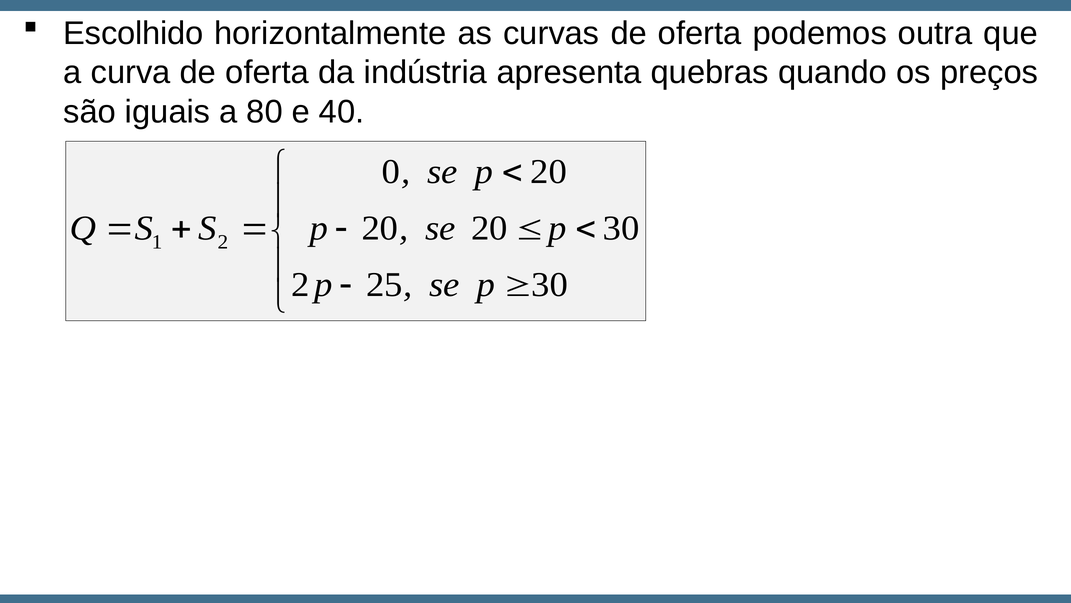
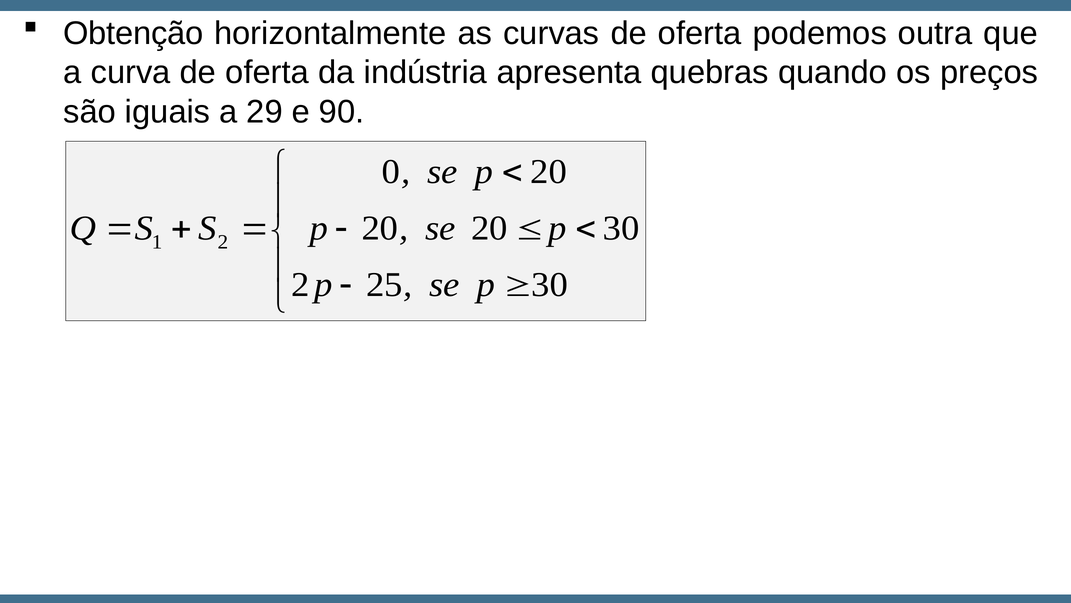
Escolhido: Escolhido -> Obtenção
80: 80 -> 29
40: 40 -> 90
